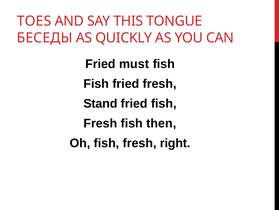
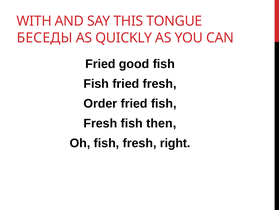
TOES: TOES -> WITH
must: must -> good
Stand: Stand -> Order
